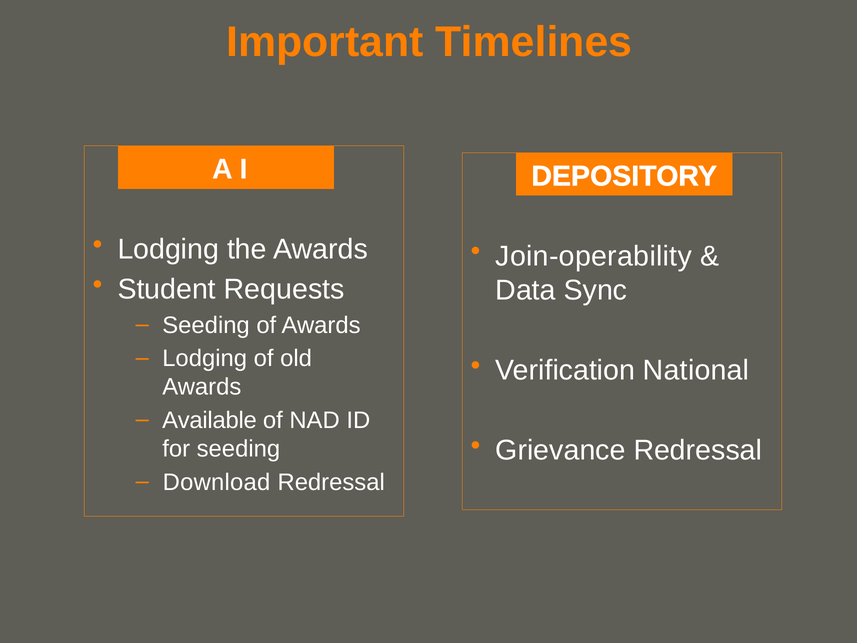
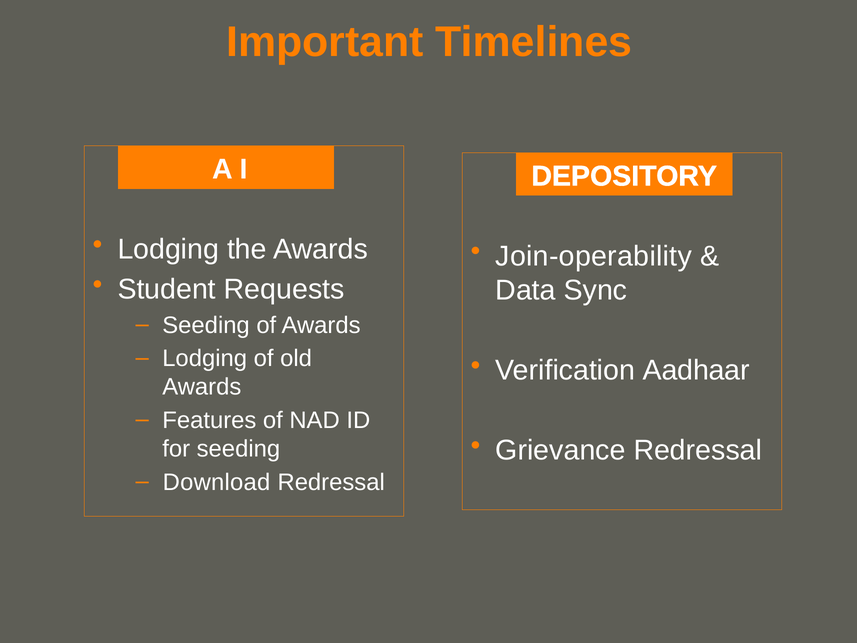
National: National -> Aadhaar
Available: Available -> Features
